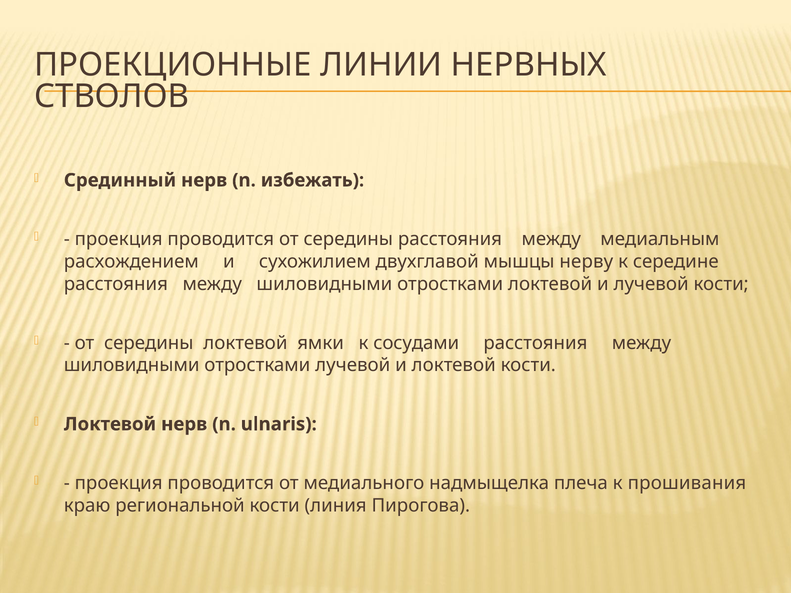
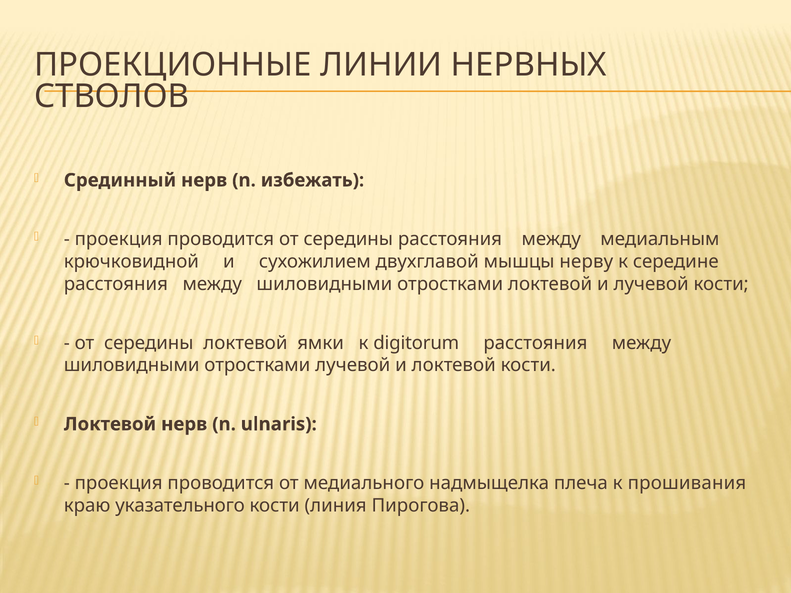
расхождением: расхождением -> крючковидной
сосудами: сосудами -> digitorum
региональной: региональной -> указательного
